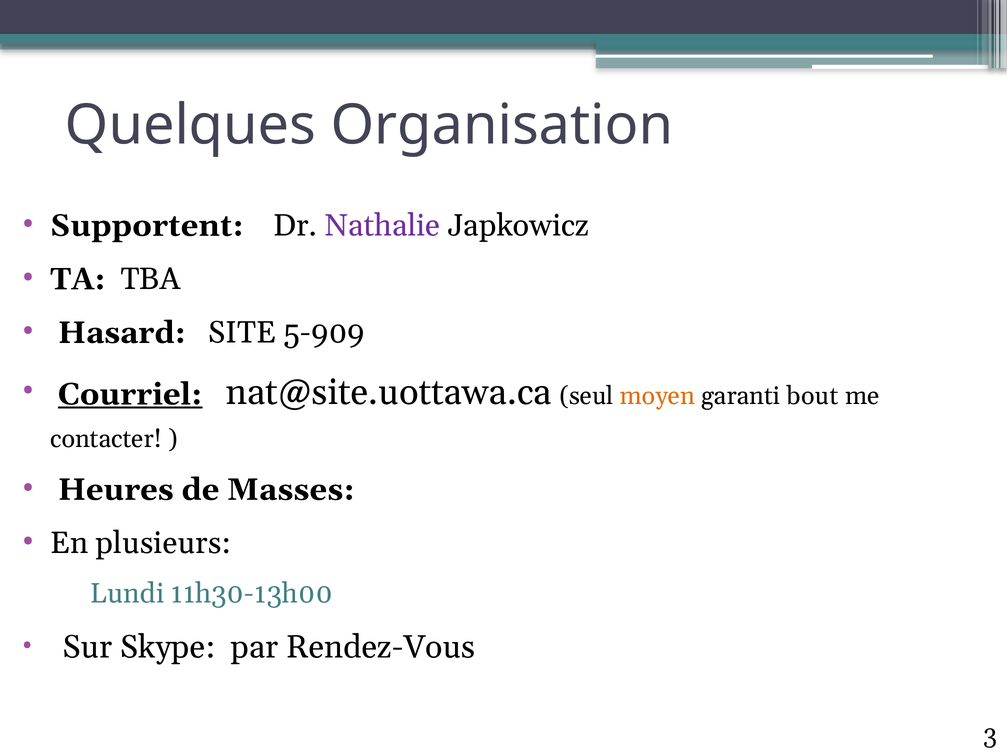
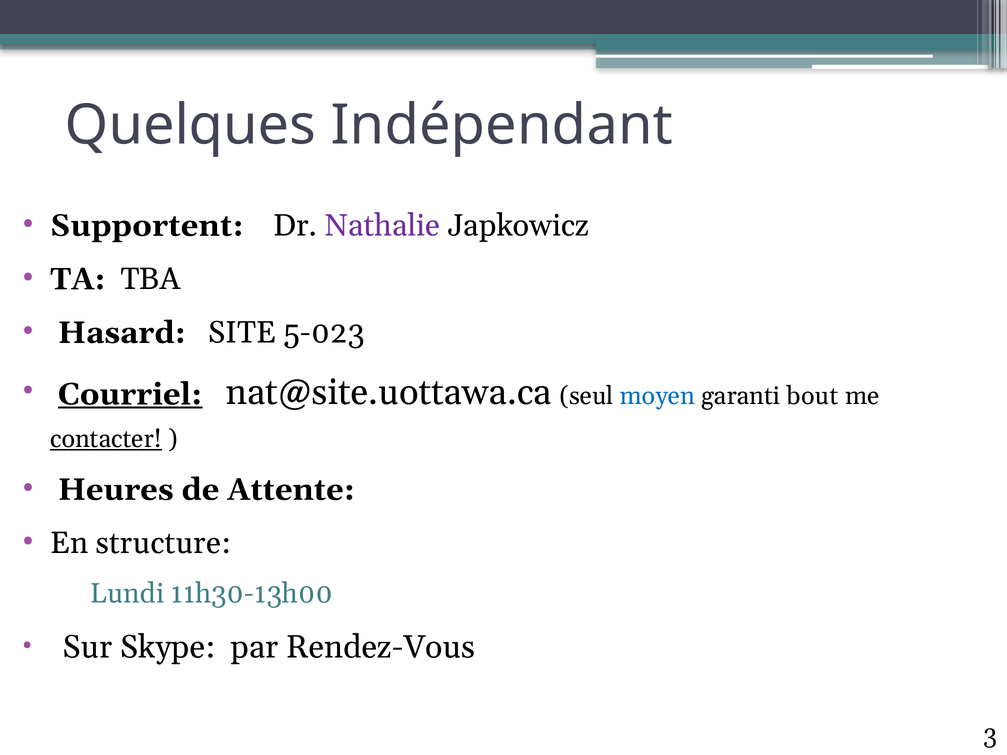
Organisation: Organisation -> Indépendant
5-909: 5-909 -> 5-023
moyen colour: orange -> blue
contacter underline: none -> present
Masses: Masses -> Attente
plusieurs: plusieurs -> structure
